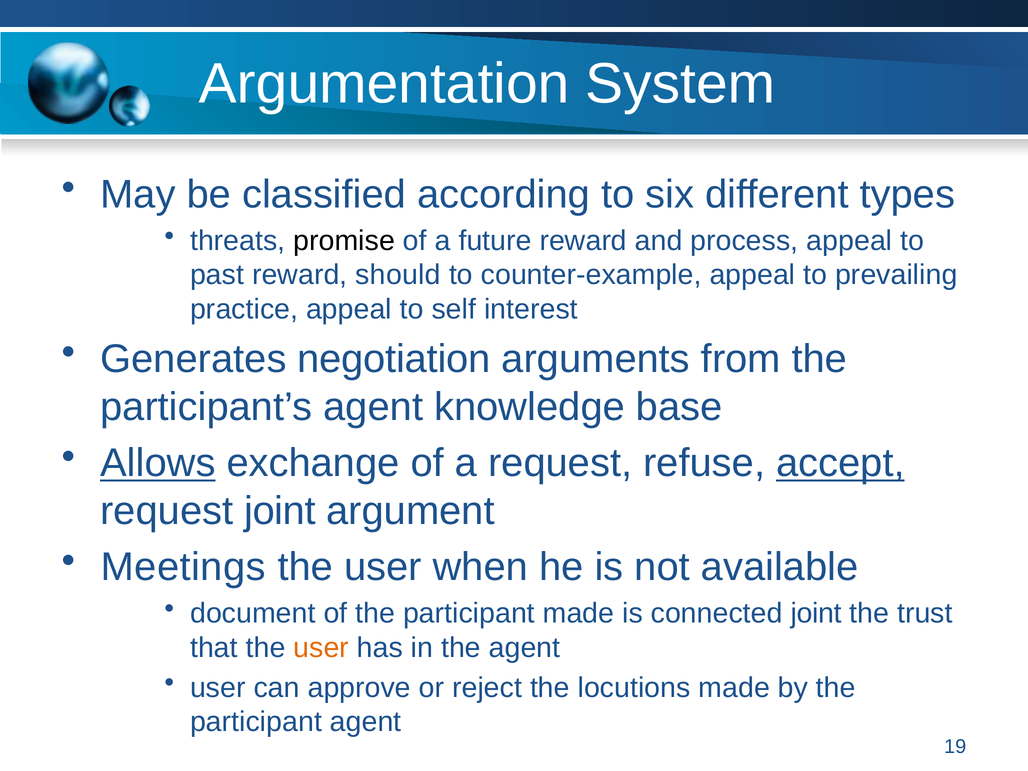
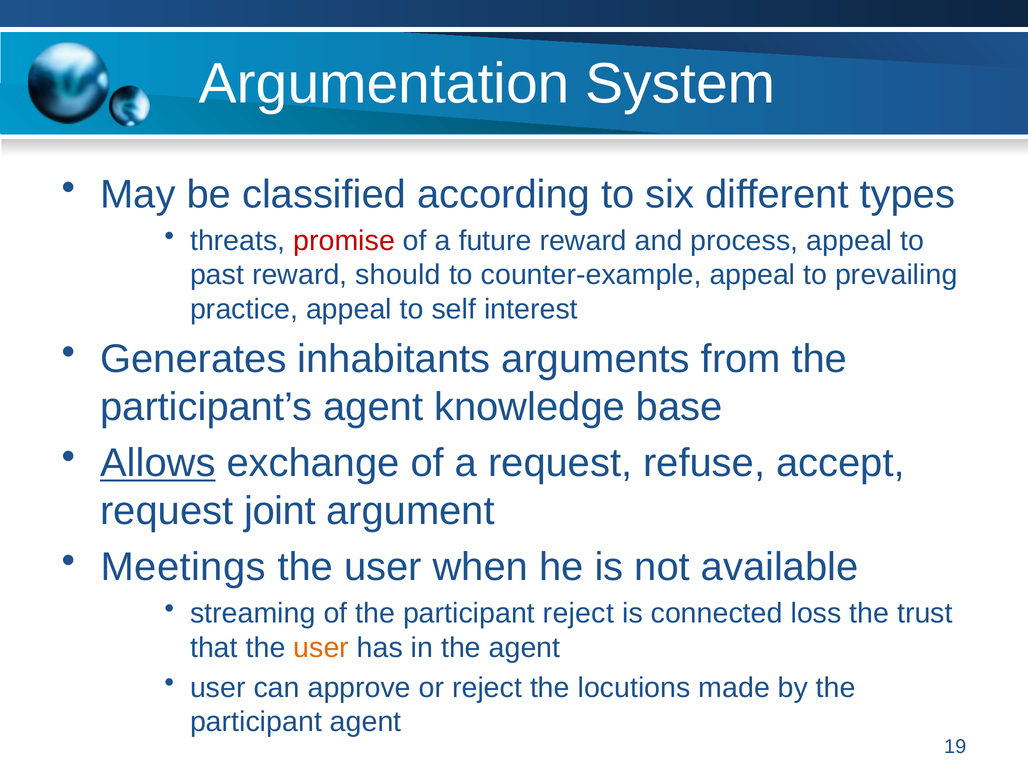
promise colour: black -> red
negotiation: negotiation -> inhabitants
accept underline: present -> none
document: document -> streaming
participant made: made -> reject
connected joint: joint -> loss
